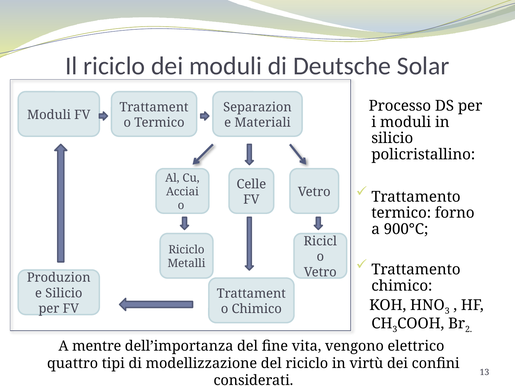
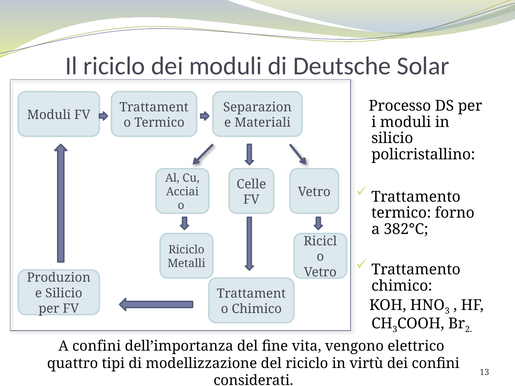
900°C: 900°C -> 382°C
A mentre: mentre -> confini
